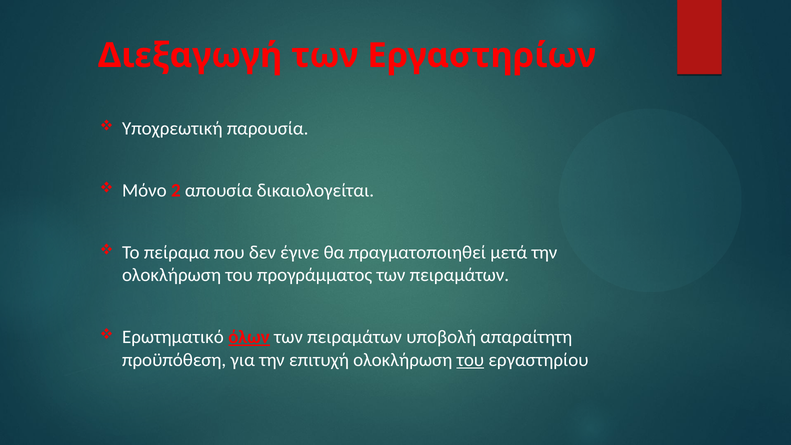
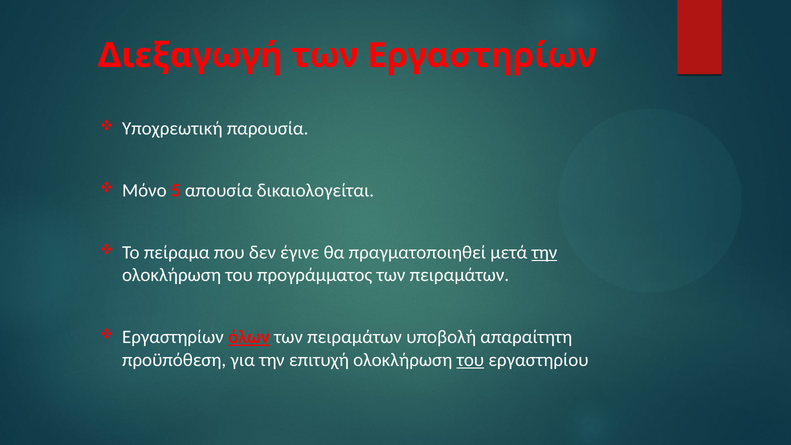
2: 2 -> 5
την at (544, 252) underline: none -> present
Ερωτηματικό at (173, 337): Ερωτηματικό -> Εργαστηρίων
